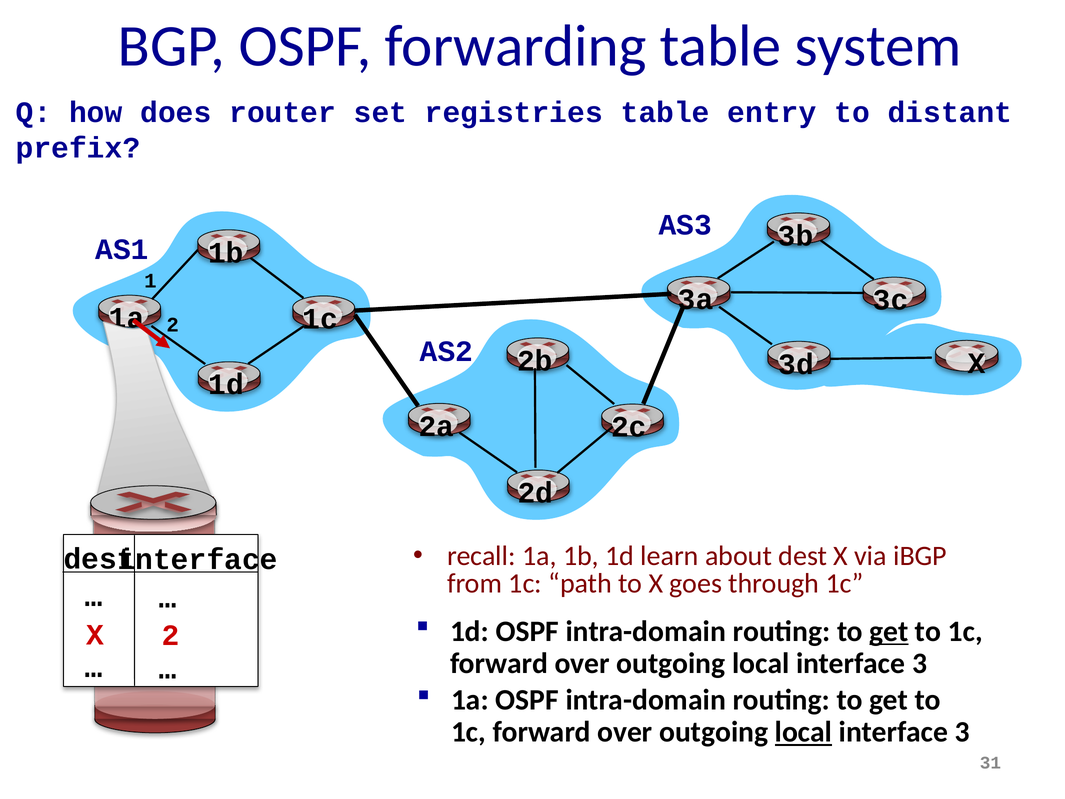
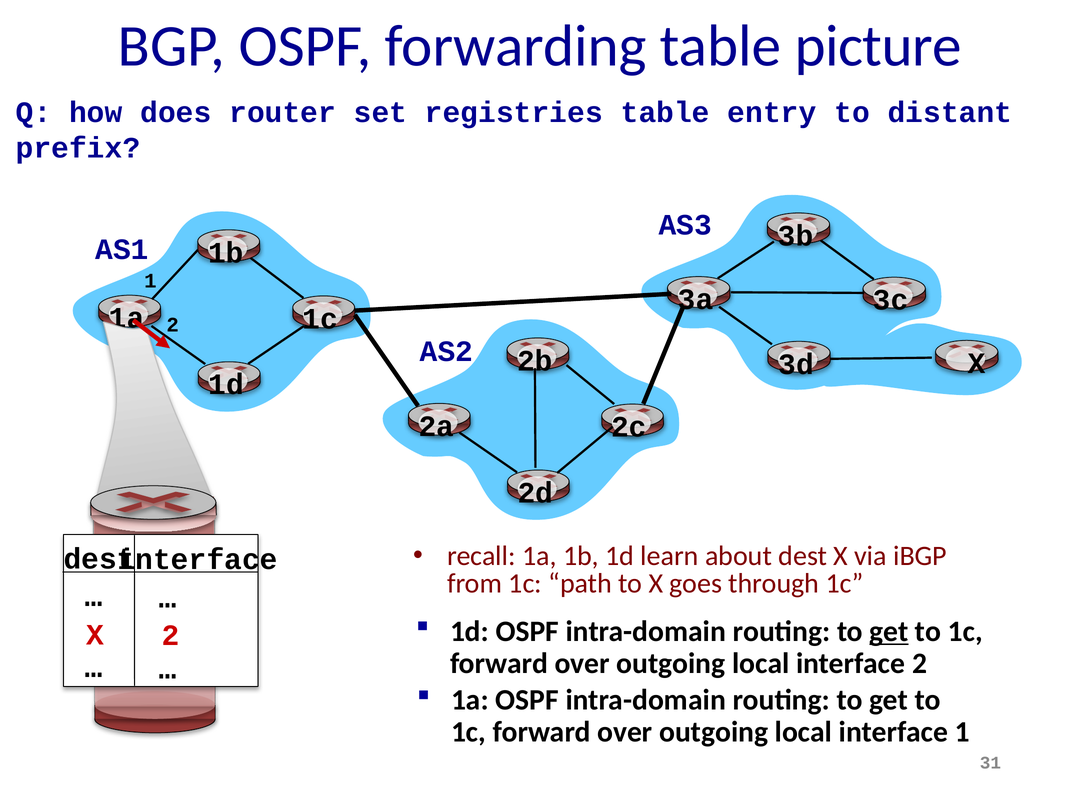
system: system -> picture
3 at (920, 663): 3 -> 2
local at (803, 732) underline: present -> none
3 at (962, 732): 3 -> 1
